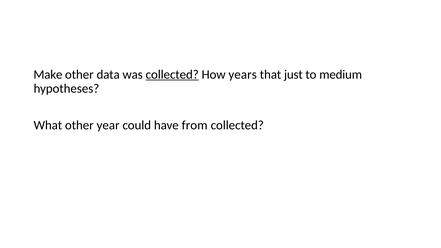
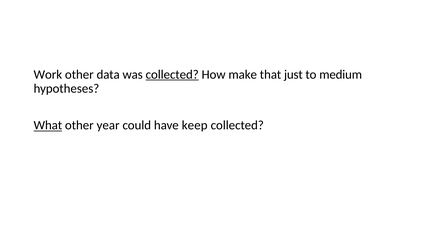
Make: Make -> Work
years: years -> make
What underline: none -> present
from: from -> keep
